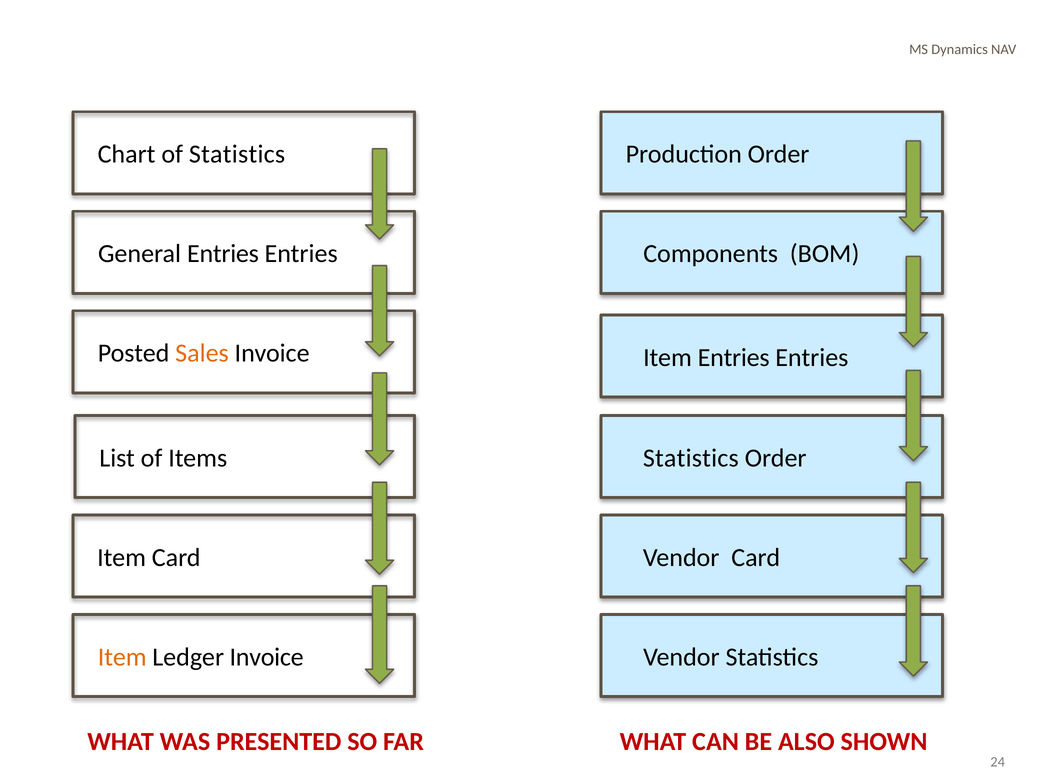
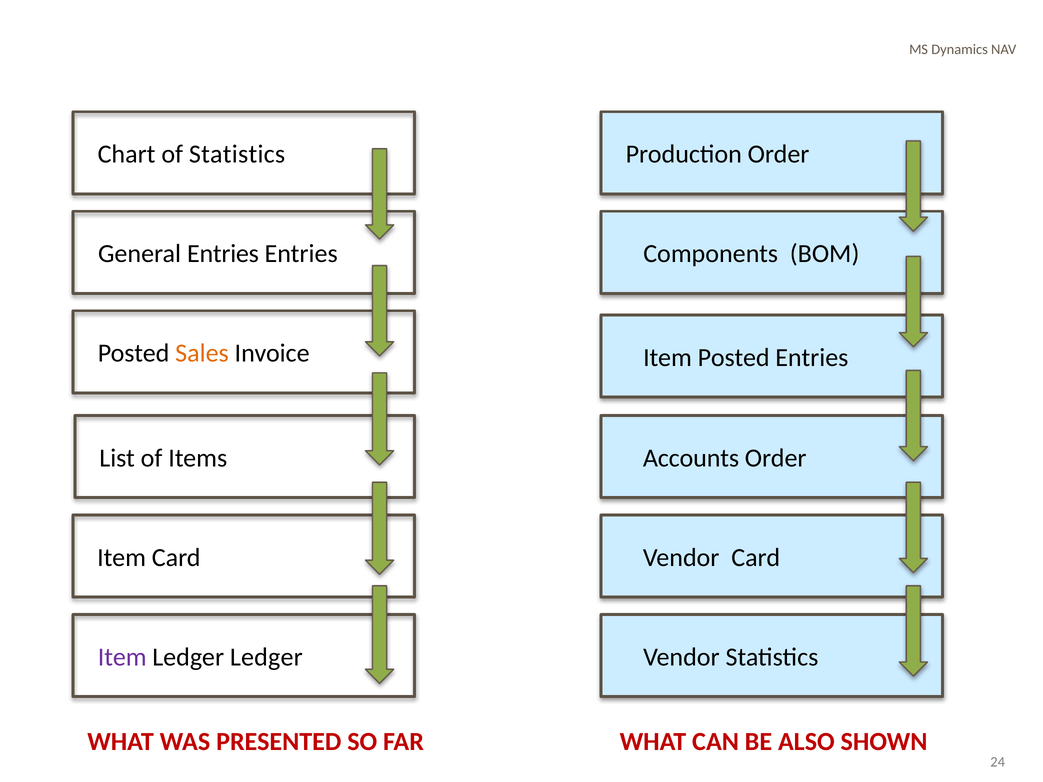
Item Entries: Entries -> Posted
Statistics at (691, 458): Statistics -> Accounts
Item at (122, 657) colour: orange -> purple
Ledger Invoice: Invoice -> Ledger
